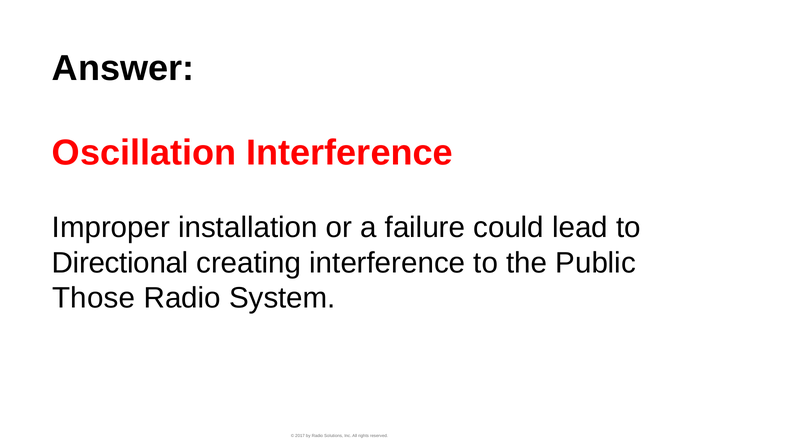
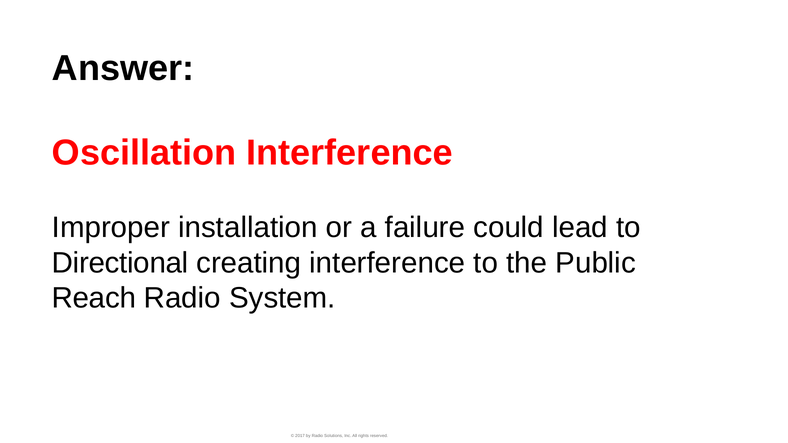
Those: Those -> Reach
